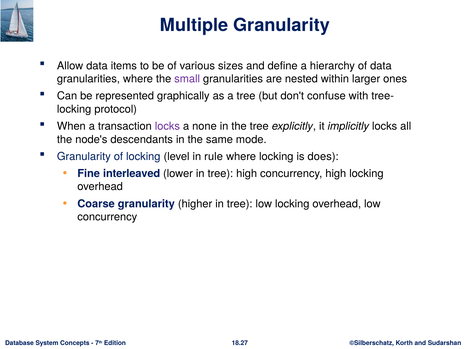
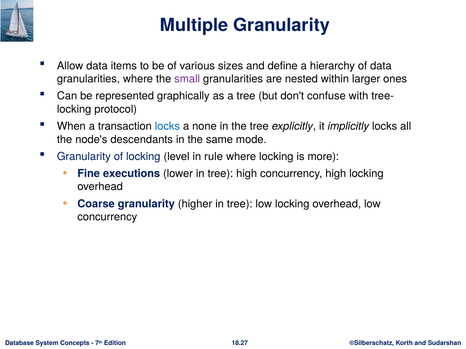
locks at (167, 126) colour: purple -> blue
does: does -> more
interleaved: interleaved -> executions
